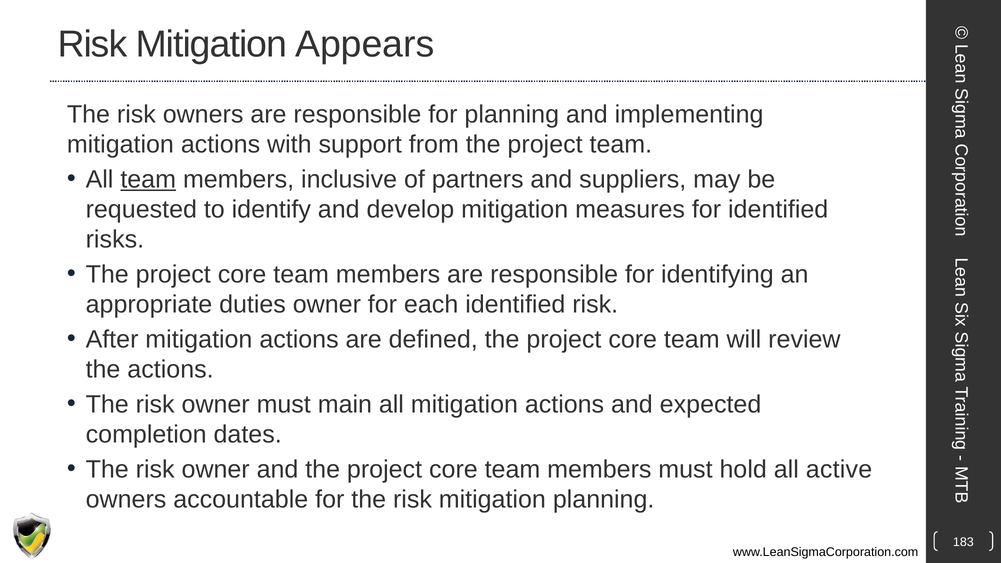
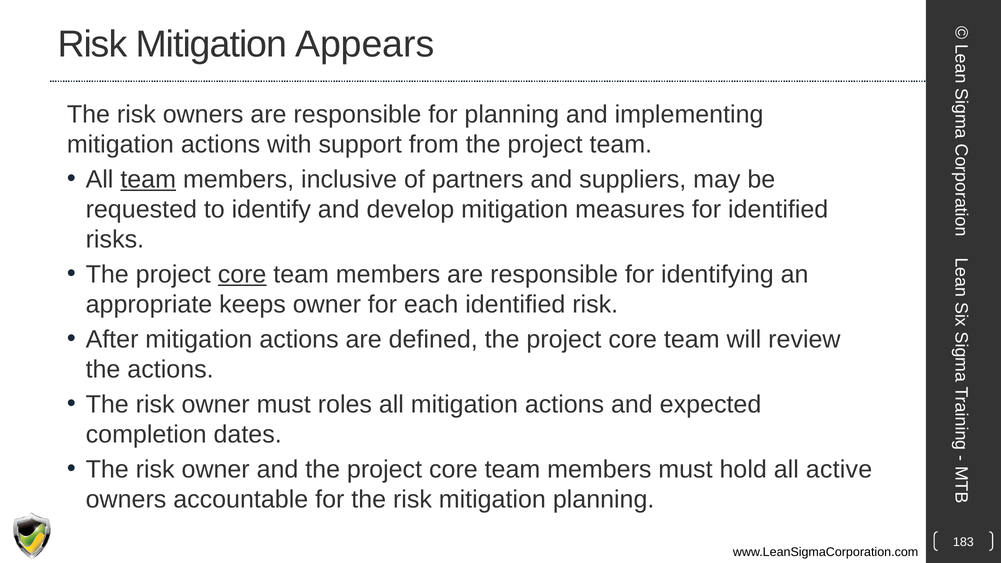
core at (242, 275) underline: none -> present
duties: duties -> keeps
main: main -> roles
